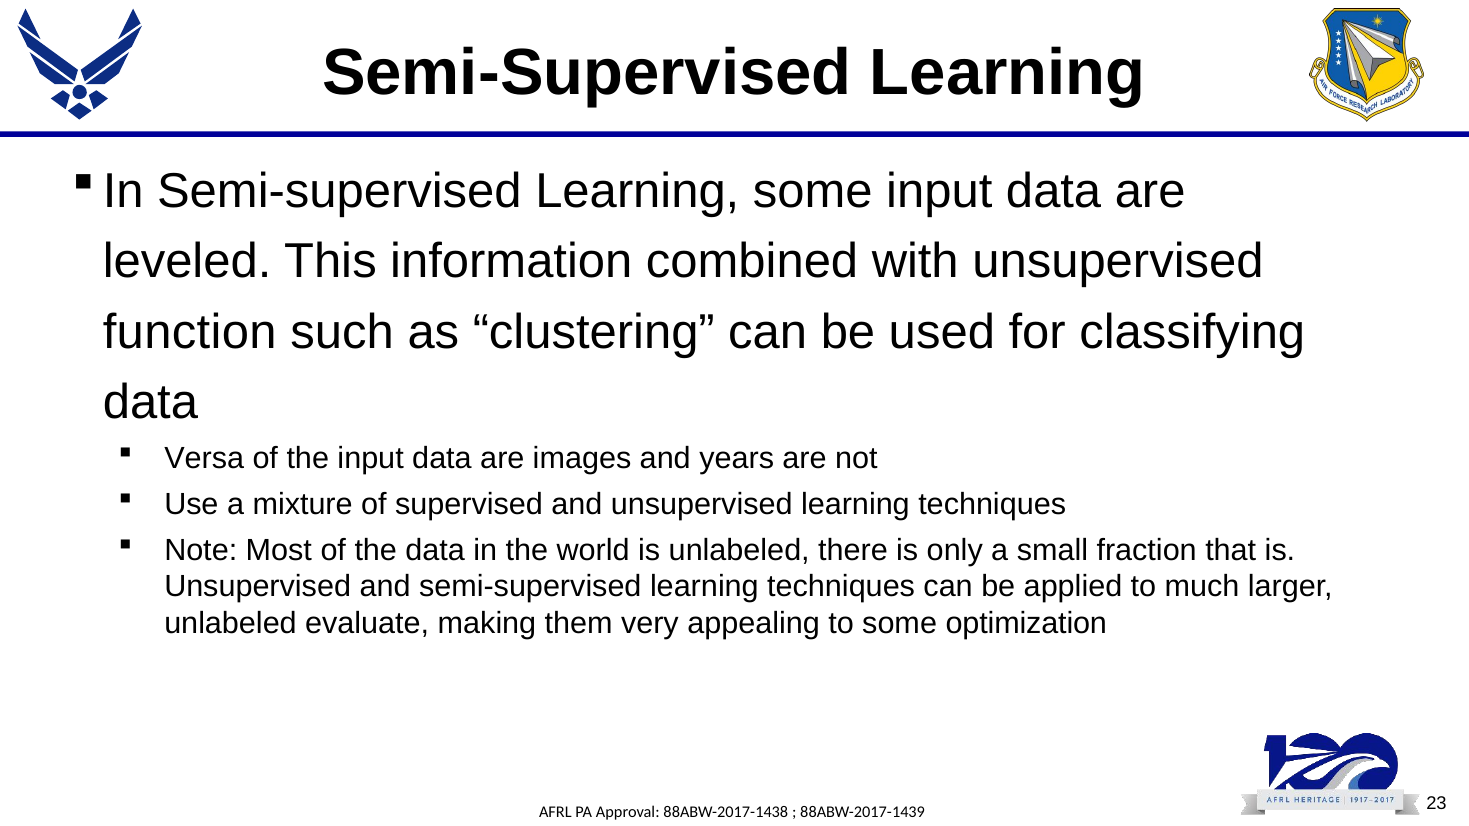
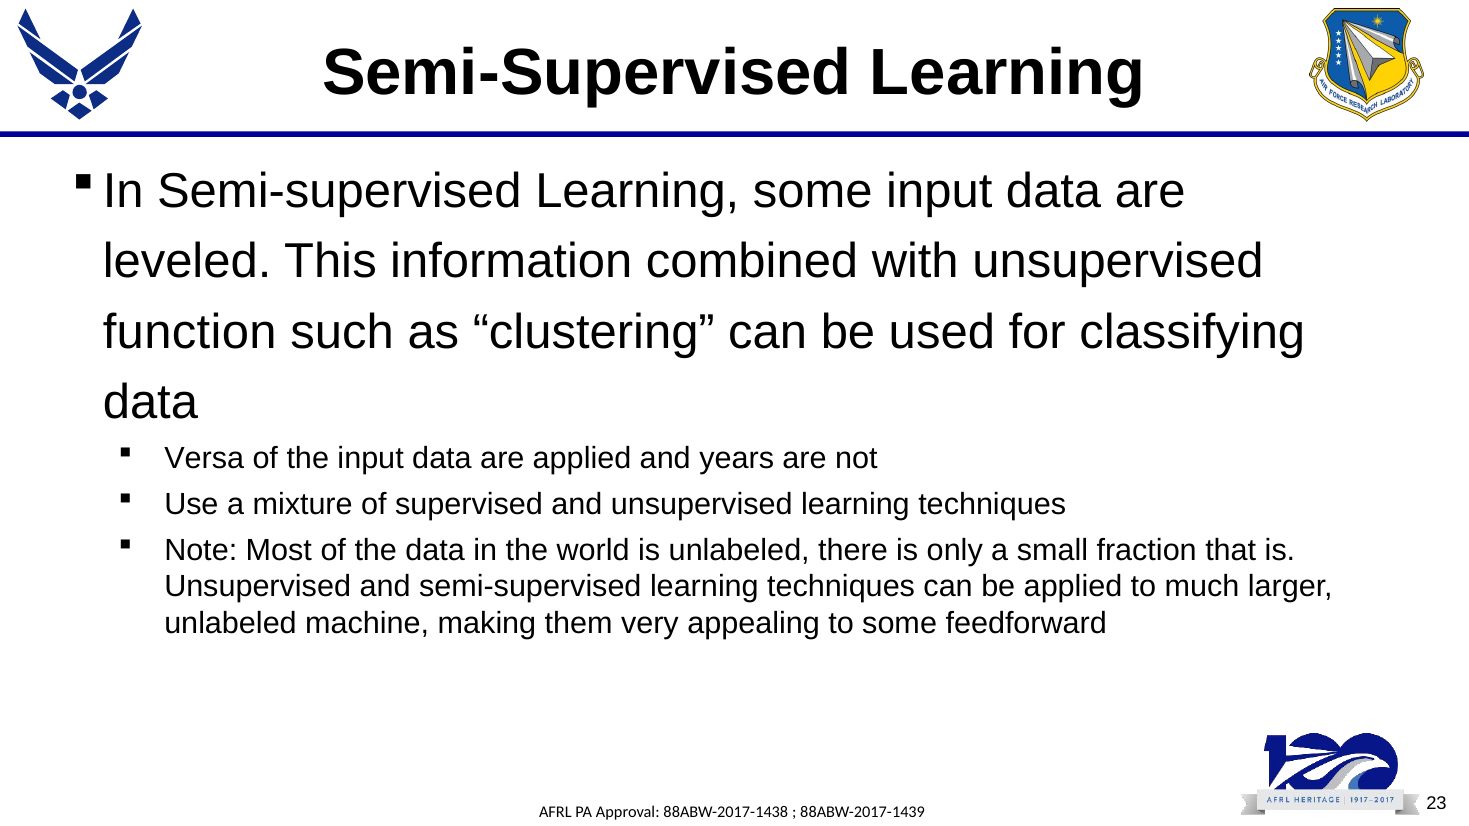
are images: images -> applied
evaluate: evaluate -> machine
optimization: optimization -> feedforward
